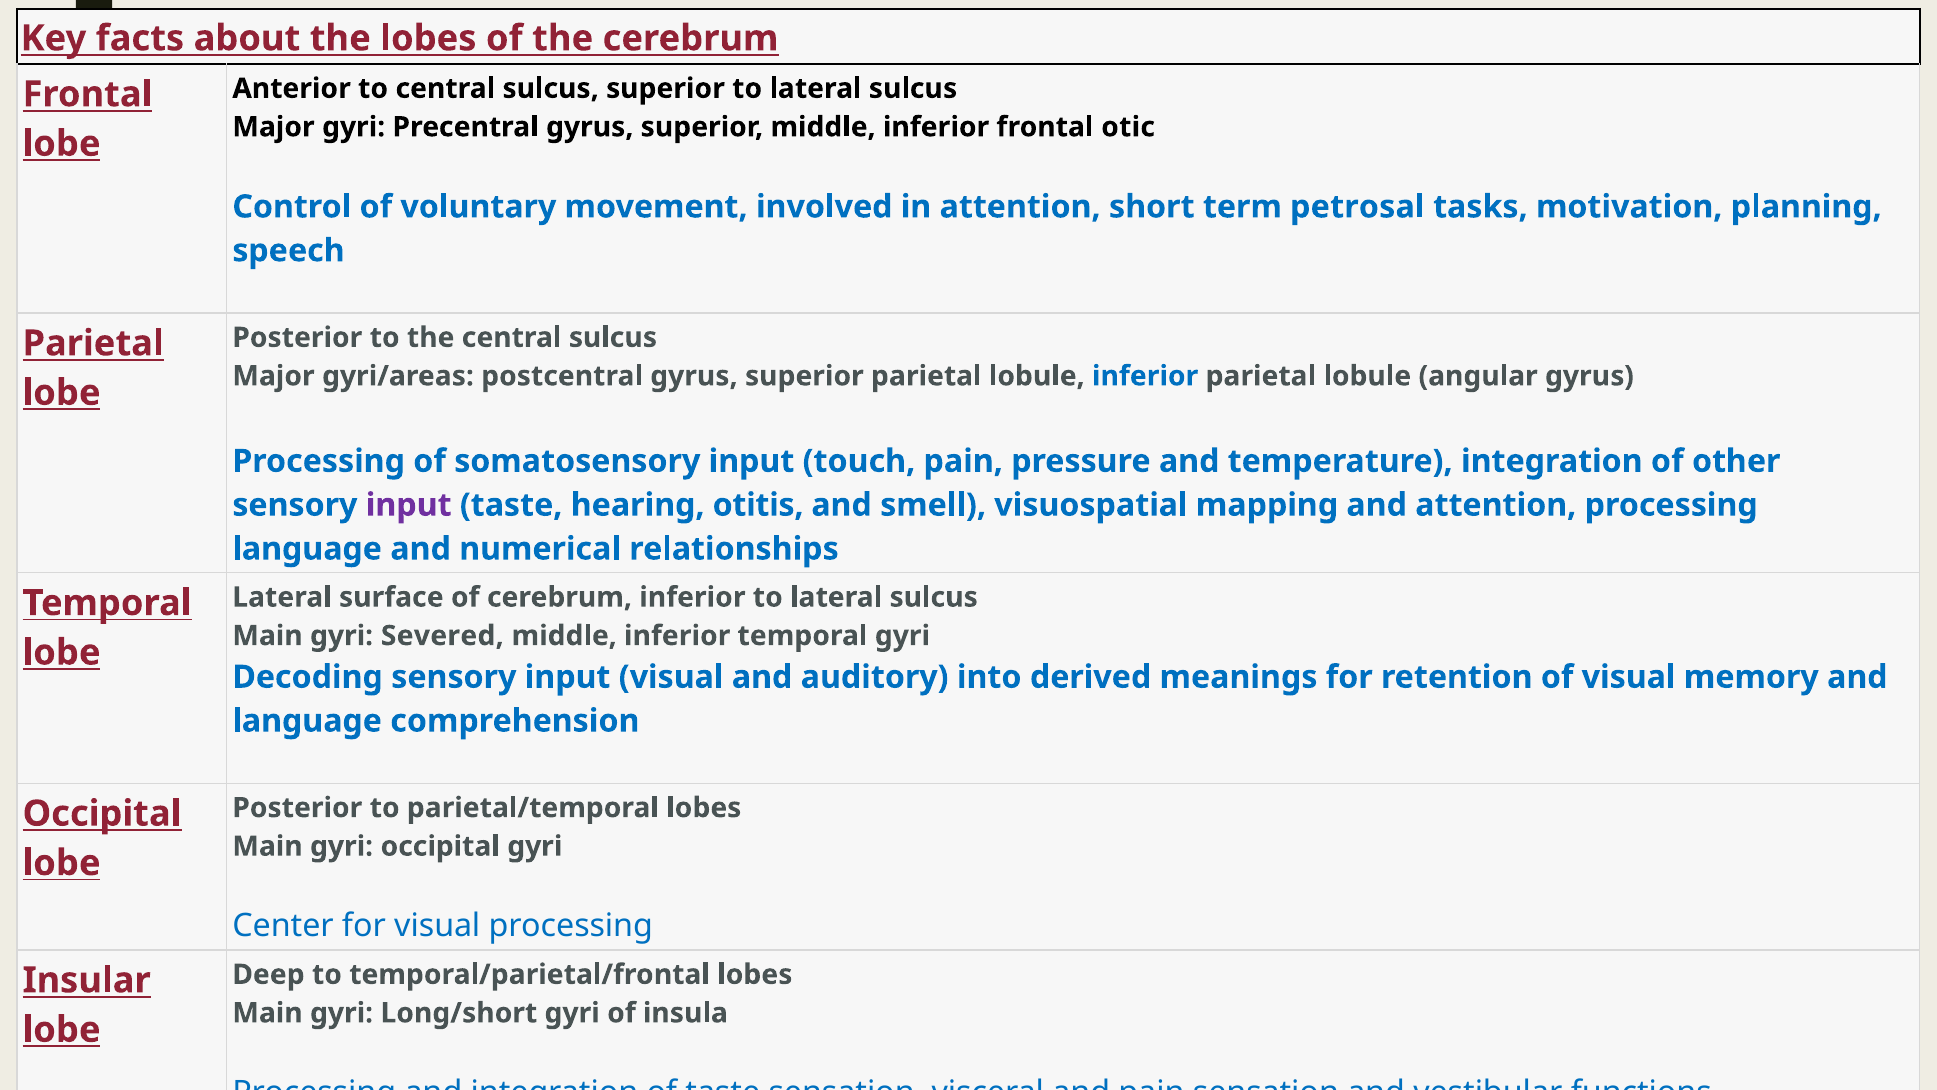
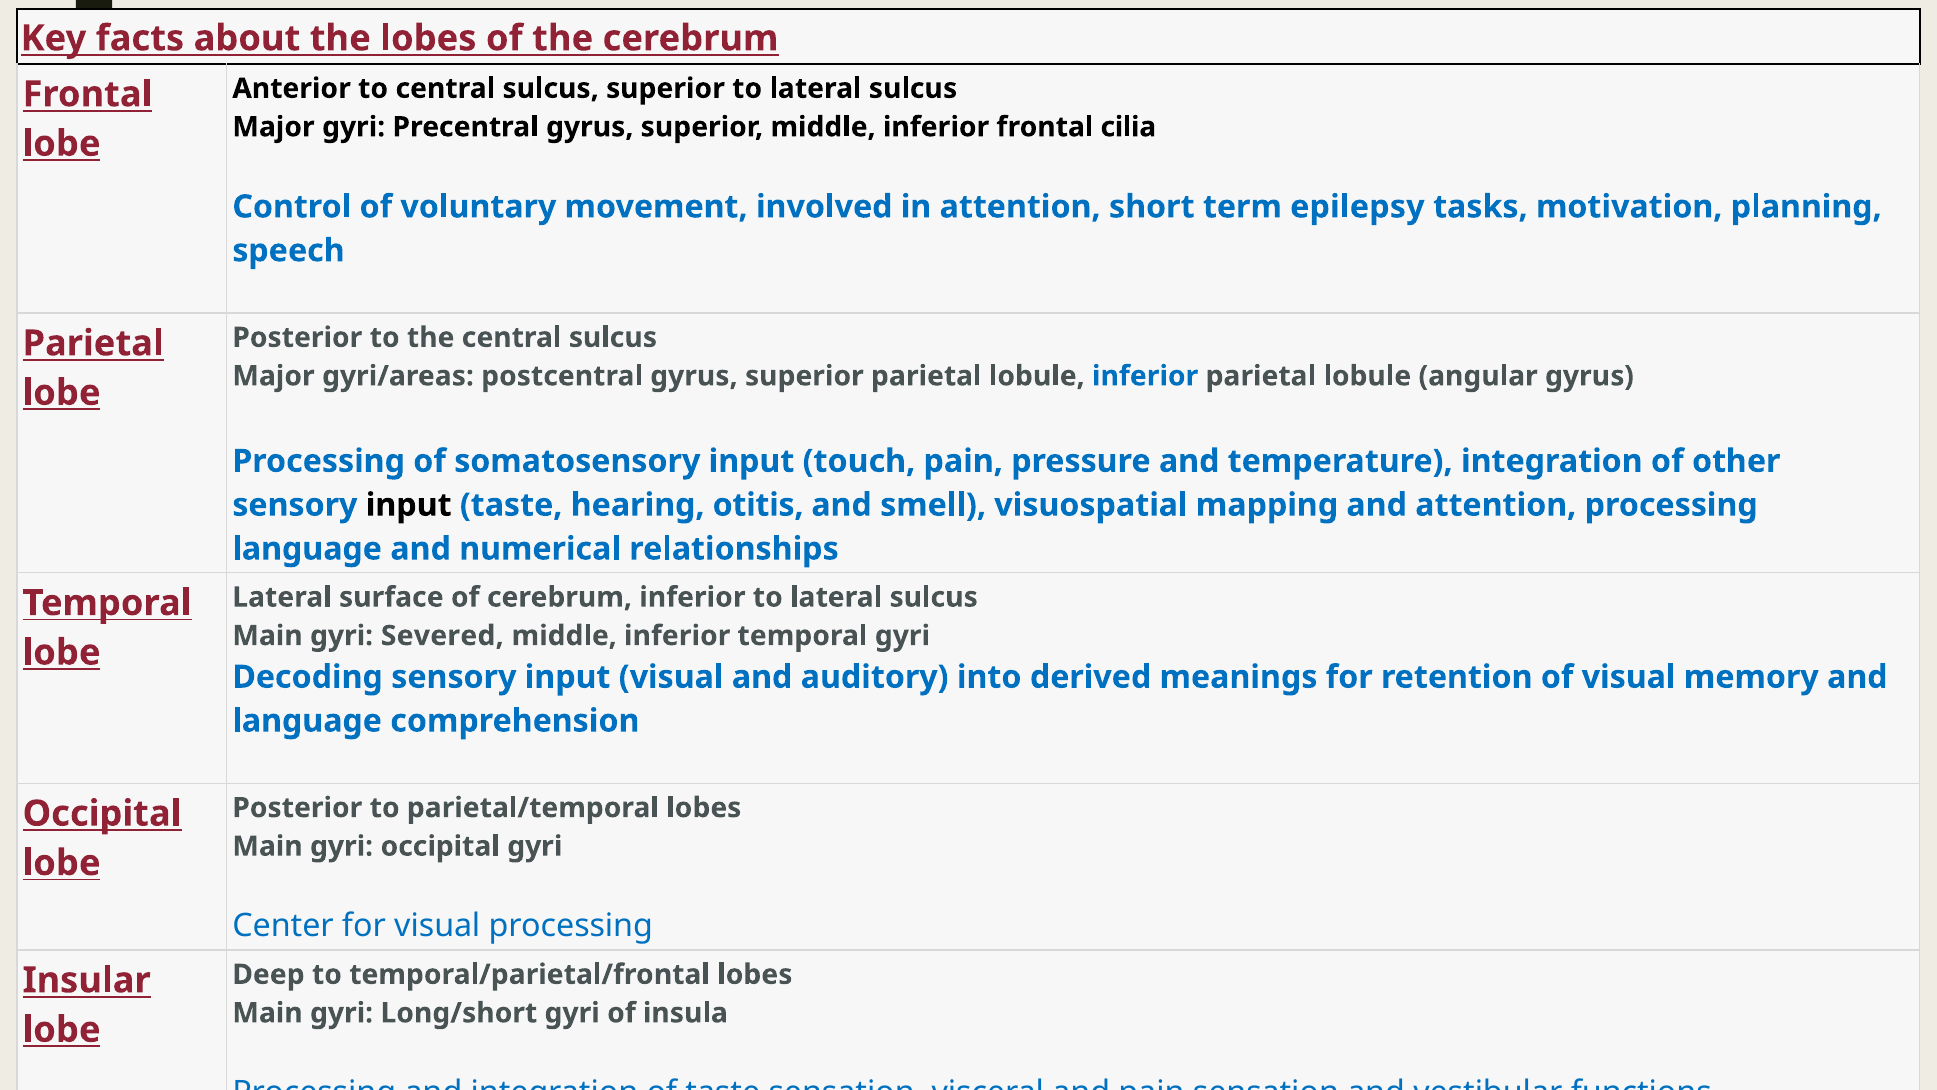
otic: otic -> cilia
petrosal: petrosal -> epilepsy
input at (409, 505) colour: purple -> black
